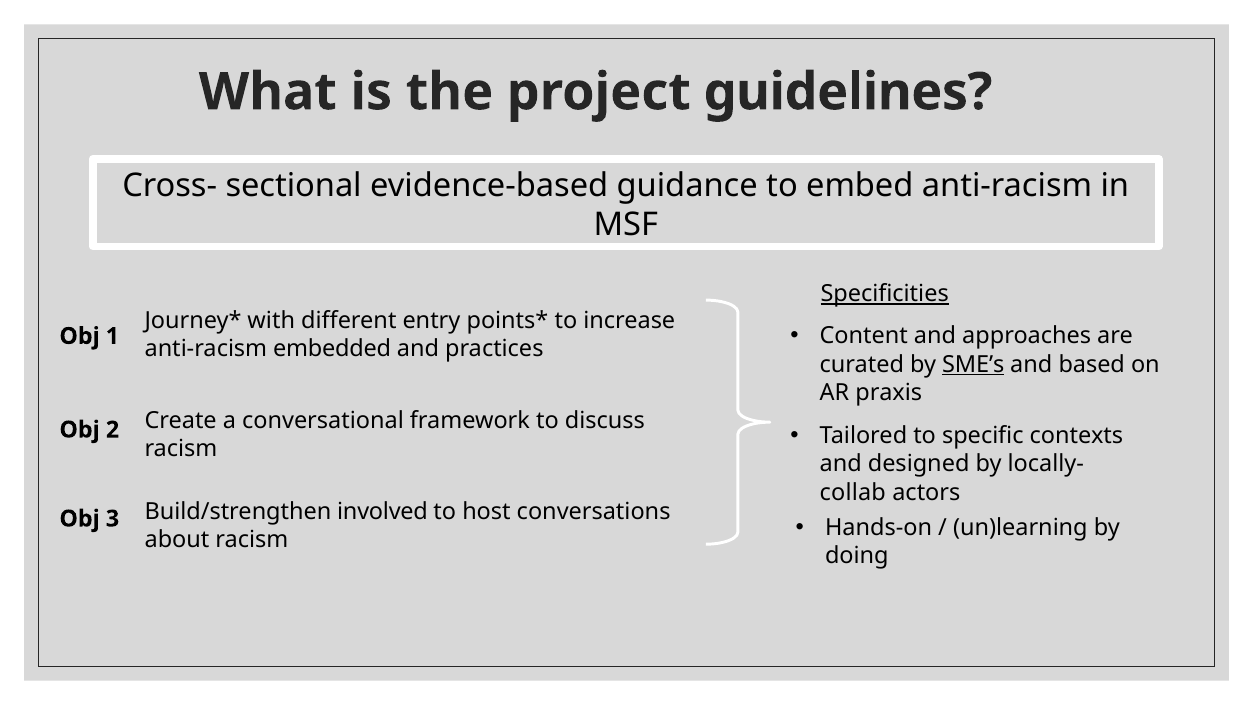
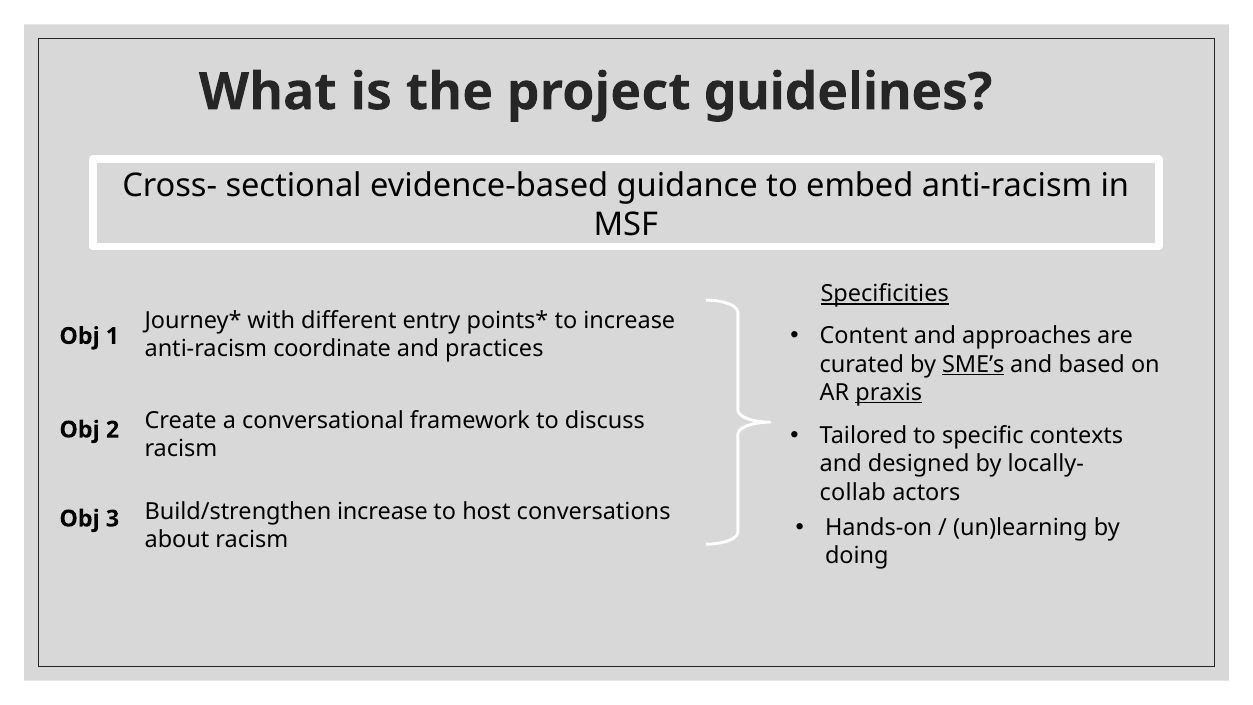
embedded: embedded -> coordinate
praxis underline: none -> present
Build/strengthen involved: involved -> increase
